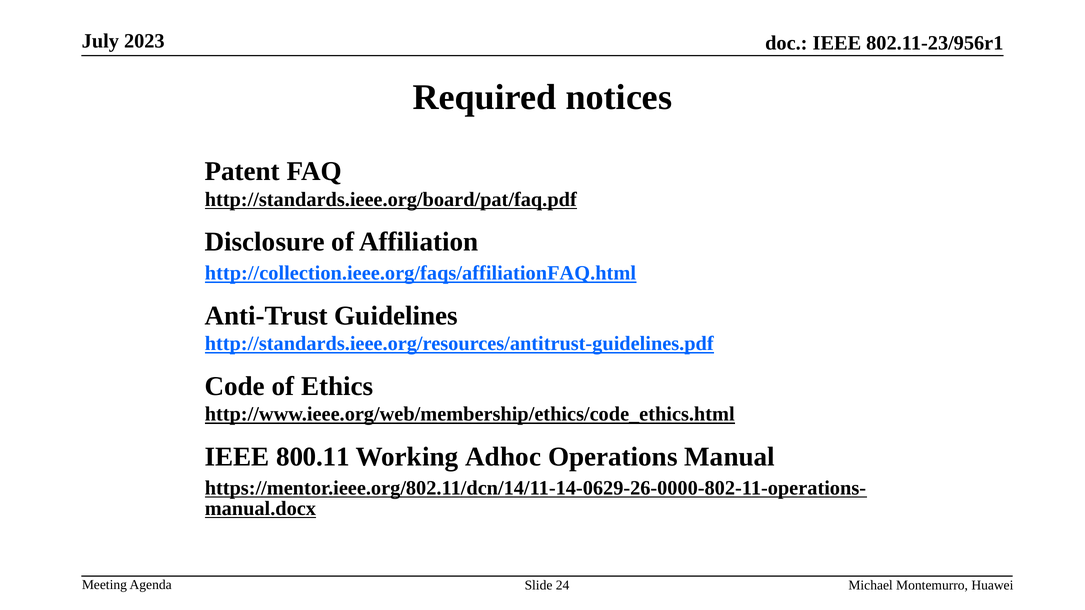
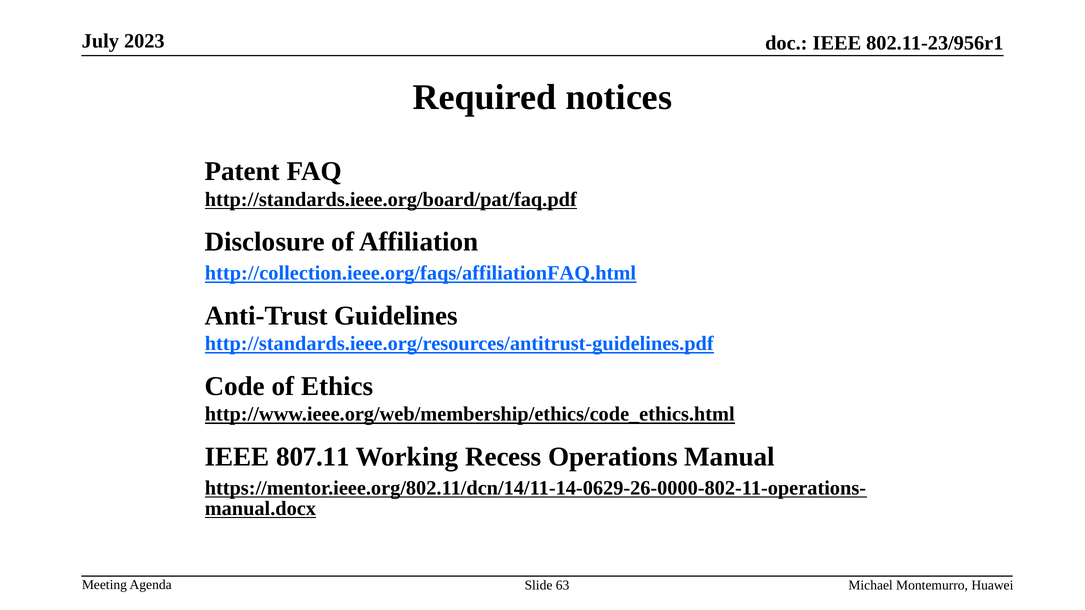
800.11: 800.11 -> 807.11
Adhoc: Adhoc -> Recess
24: 24 -> 63
